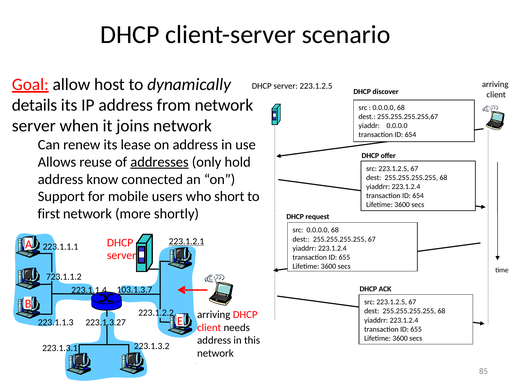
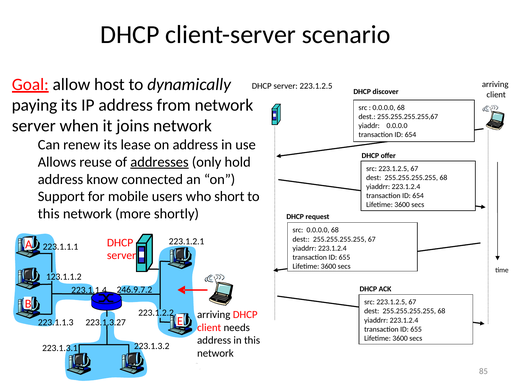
details: details -> paying
first at (49, 214): first -> this
223.1.2.1 underline: present -> none
723.1.1.2: 723.1.1.2 -> 123.1.1.2
103.1.3.7: 103.1.3.7 -> 246.9.7.2
